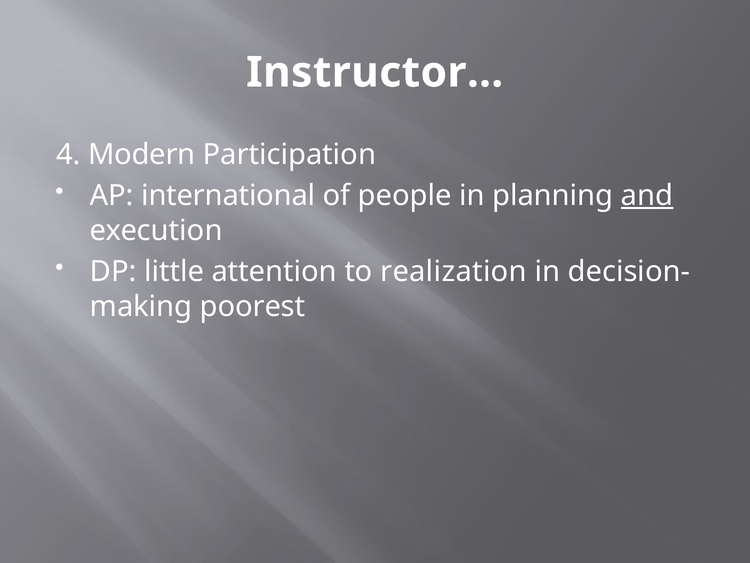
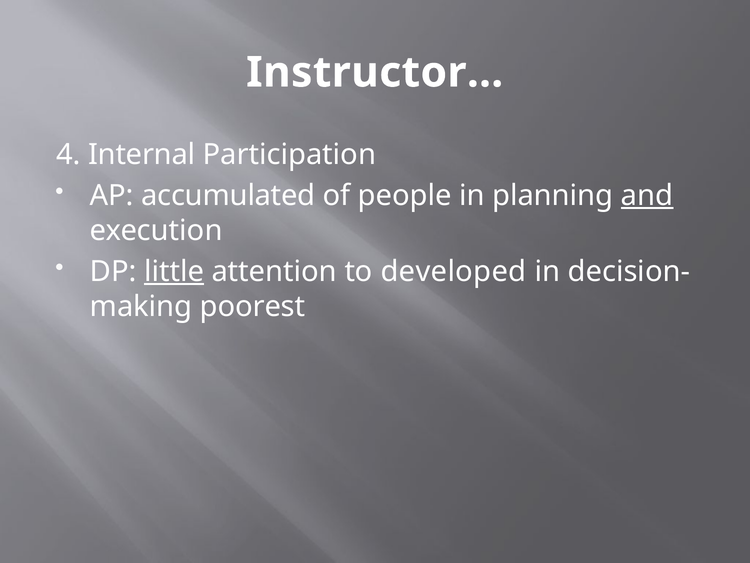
Modern: Modern -> Internal
international: international -> accumulated
little underline: none -> present
realization: realization -> developed
